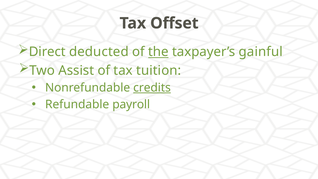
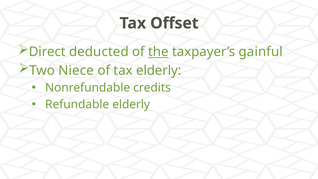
Assist: Assist -> Niece
tax tuition: tuition -> elderly
credits underline: present -> none
Refundable payroll: payroll -> elderly
